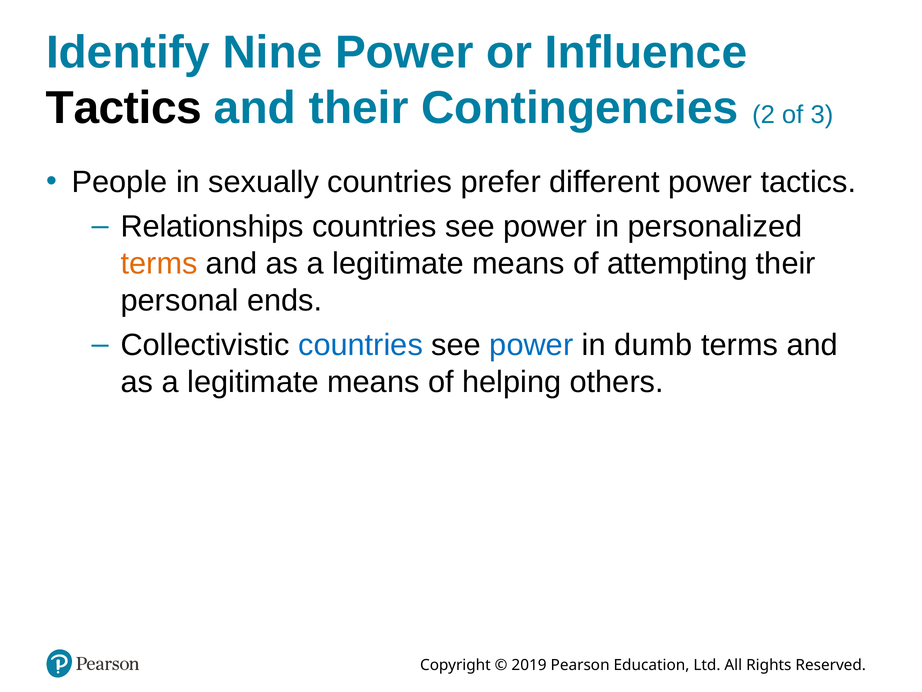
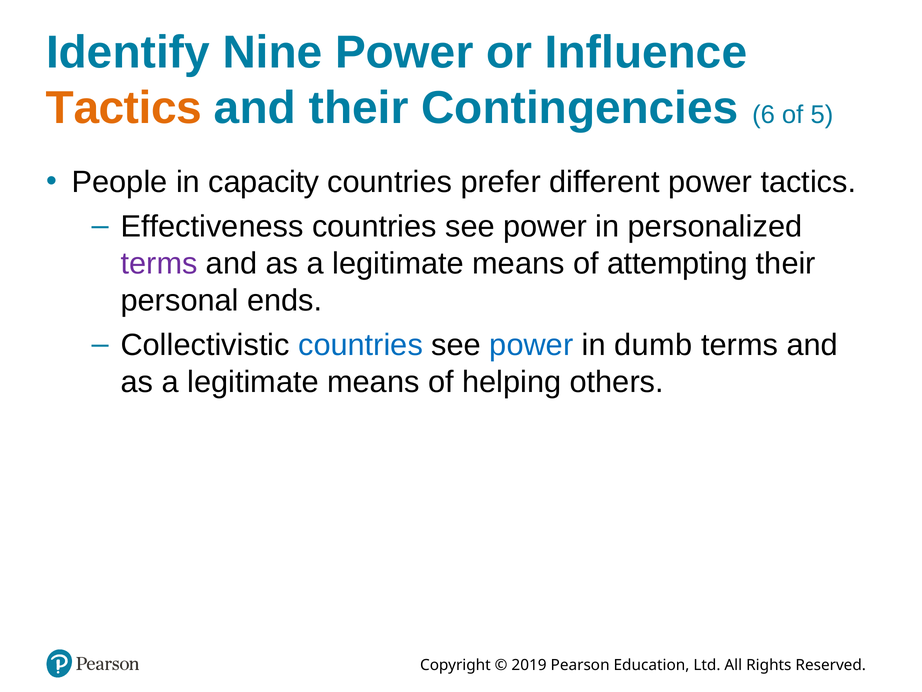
Tactics at (124, 108) colour: black -> orange
2: 2 -> 6
3: 3 -> 5
sexually: sexually -> capacity
Relationships: Relationships -> Effectiveness
terms at (159, 263) colour: orange -> purple
